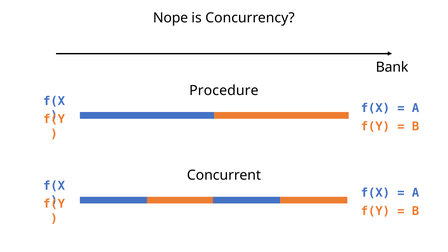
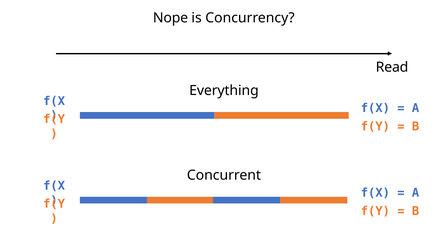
Bank: Bank -> Read
Procedure: Procedure -> Everything
